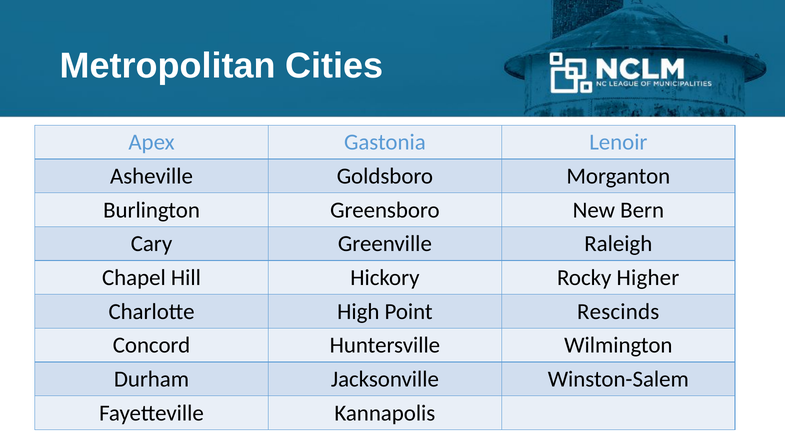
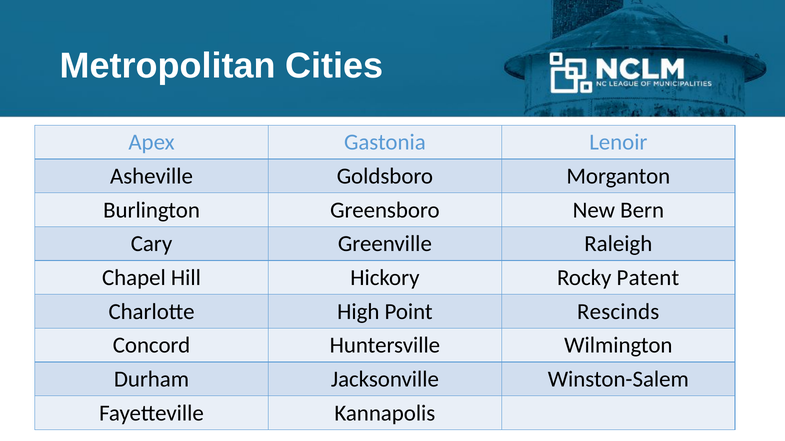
Higher: Higher -> Patent
